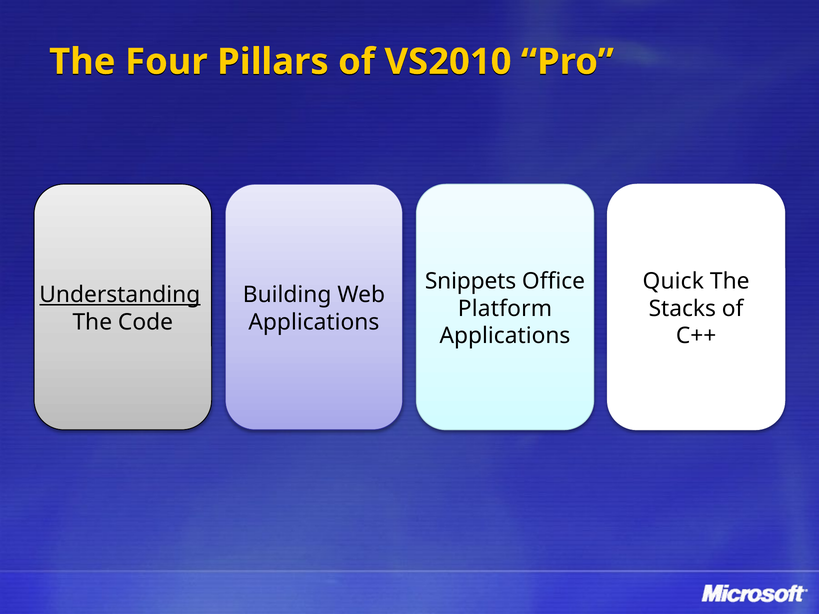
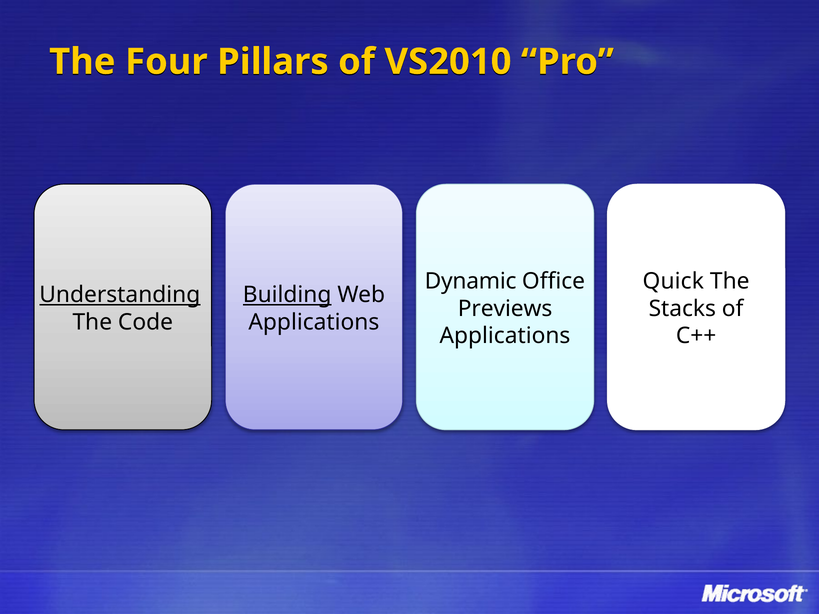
Snippets: Snippets -> Dynamic
Building underline: none -> present
Platform: Platform -> Previews
